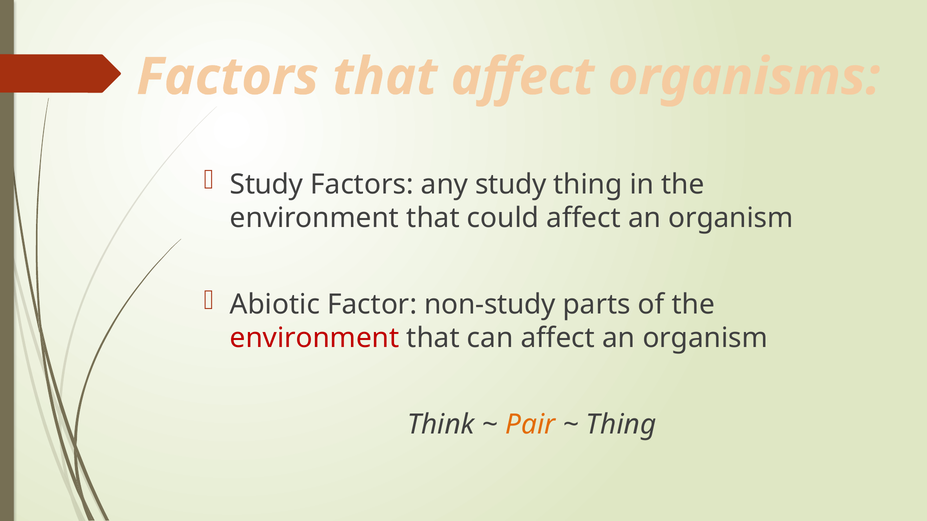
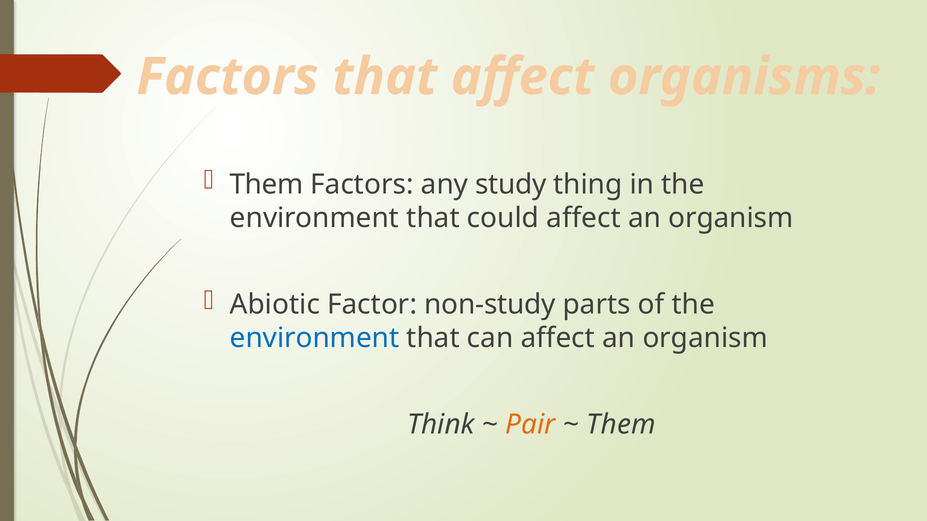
Study at (267, 184): Study -> Them
environment at (315, 338) colour: red -> blue
Thing at (621, 425): Thing -> Them
